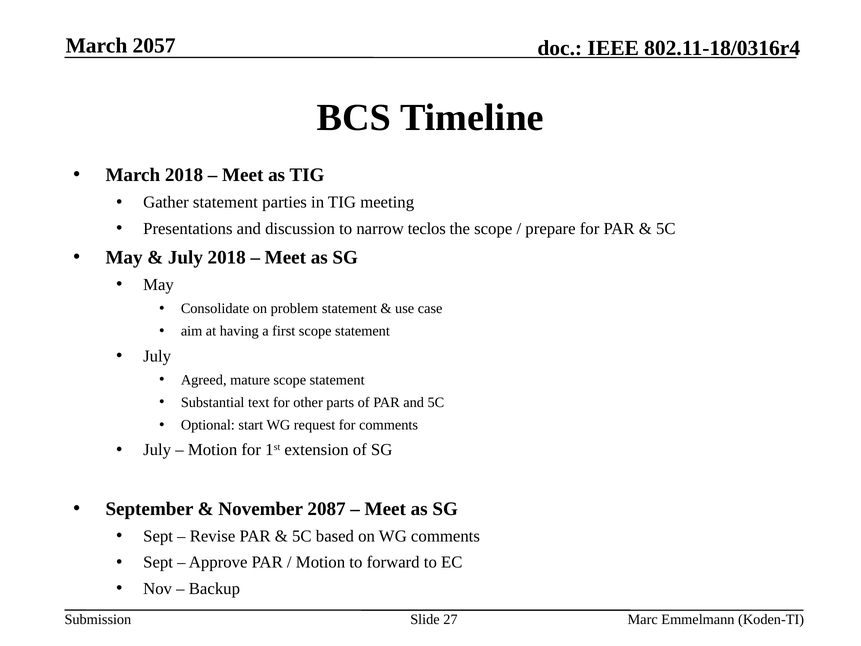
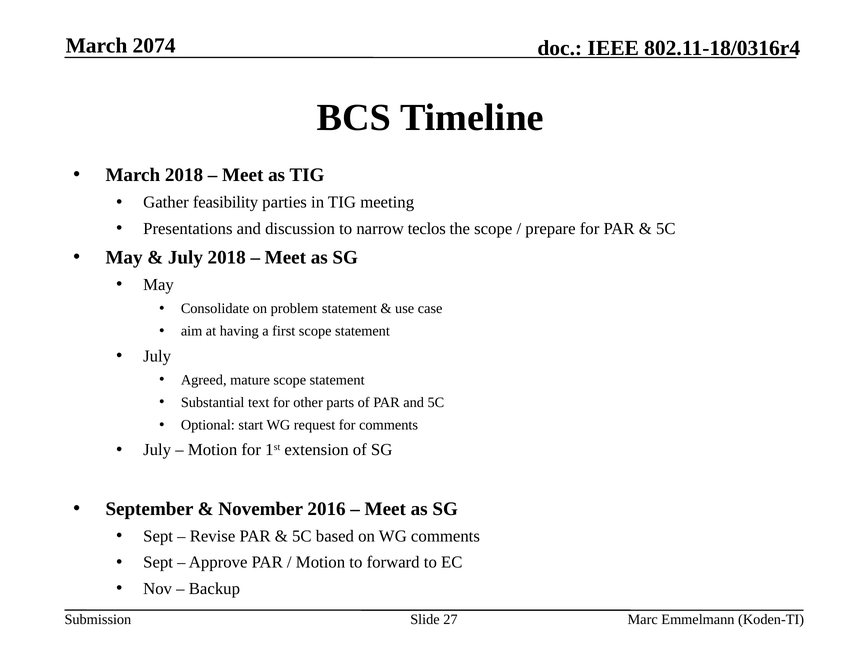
2057: 2057 -> 2074
Gather statement: statement -> feasibility
2087: 2087 -> 2016
